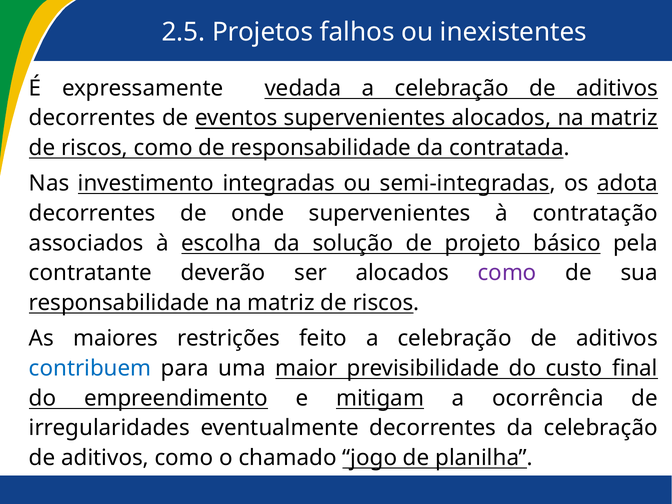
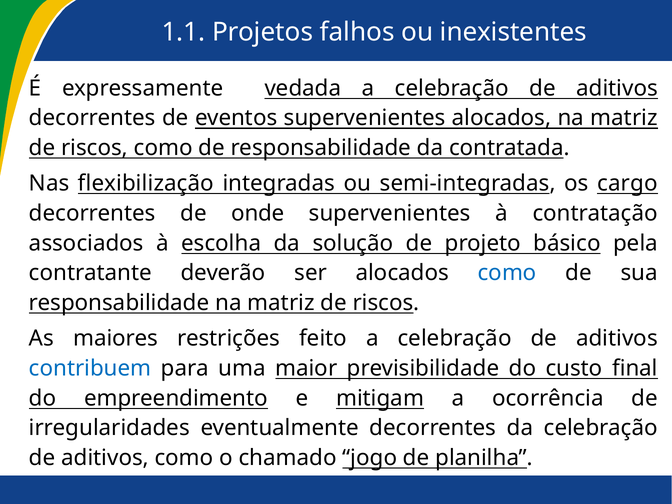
2.5: 2.5 -> 1.1
investimento: investimento -> flexibilização
adota: adota -> cargo
como at (507, 273) colour: purple -> blue
